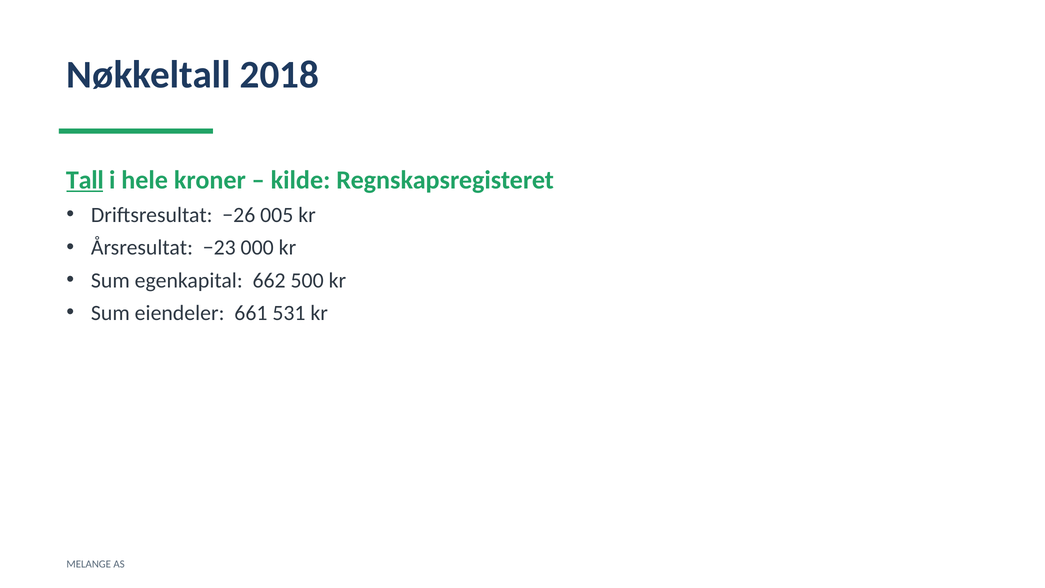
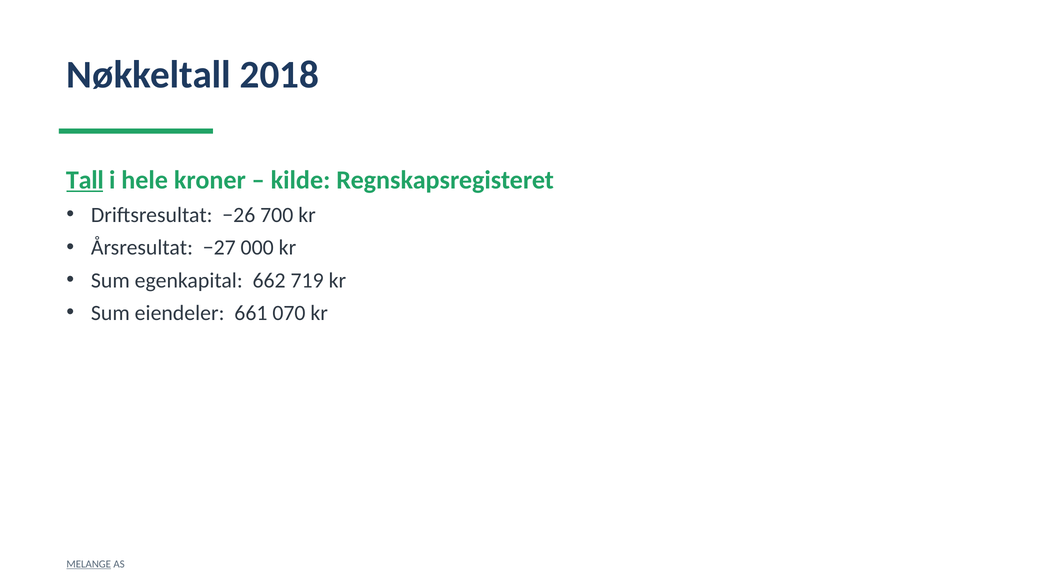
005: 005 -> 700
−23: −23 -> −27
500: 500 -> 719
531: 531 -> 070
MELANGE underline: none -> present
